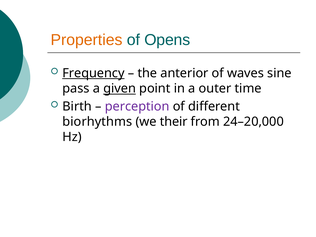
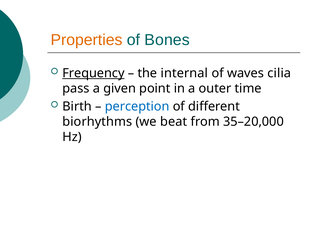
Opens: Opens -> Bones
anterior: anterior -> internal
sine: sine -> cilia
given underline: present -> none
perception colour: purple -> blue
their: their -> beat
24–20,000: 24–20,000 -> 35–20,000
